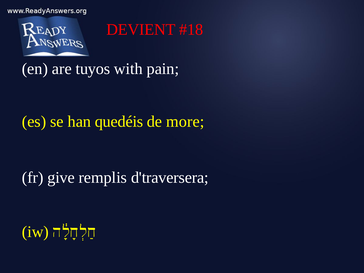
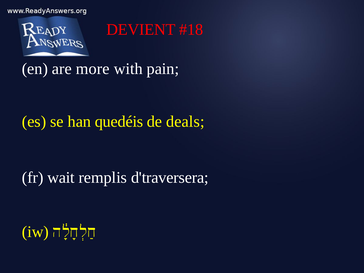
tuyos: tuyos -> more
more: more -> deals
give: give -> wait
